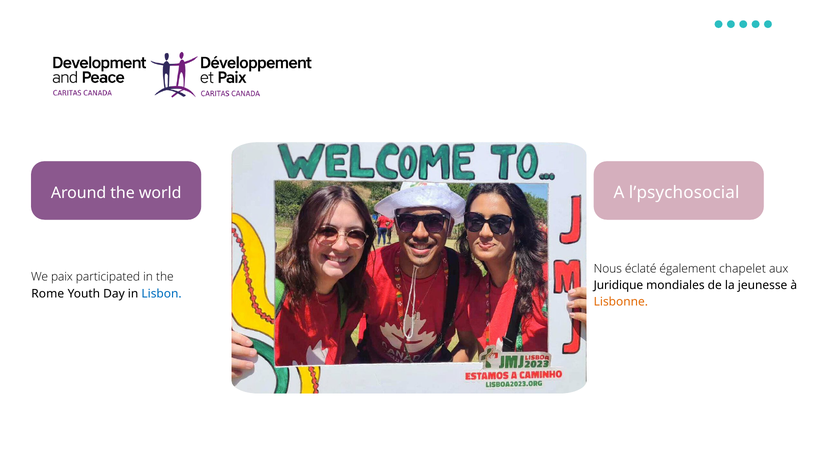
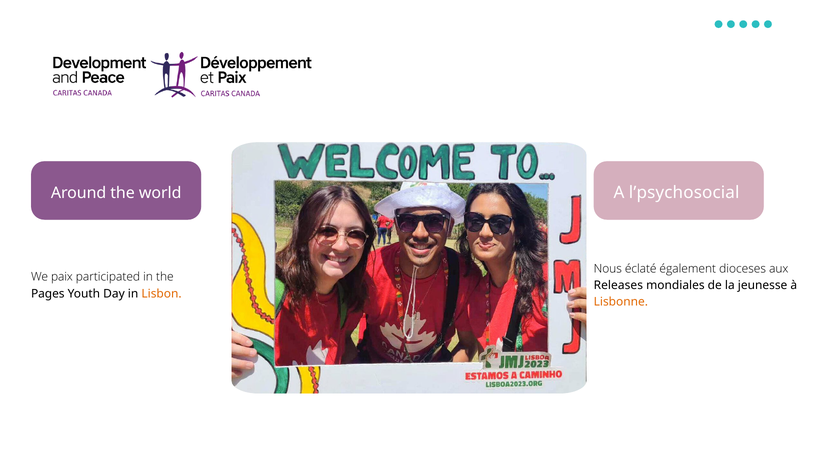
chapelet: chapelet -> dioceses
Juridique: Juridique -> Releases
Rome: Rome -> Pages
Lisbon colour: blue -> orange
